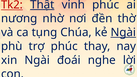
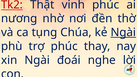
Thật underline: present -> none
